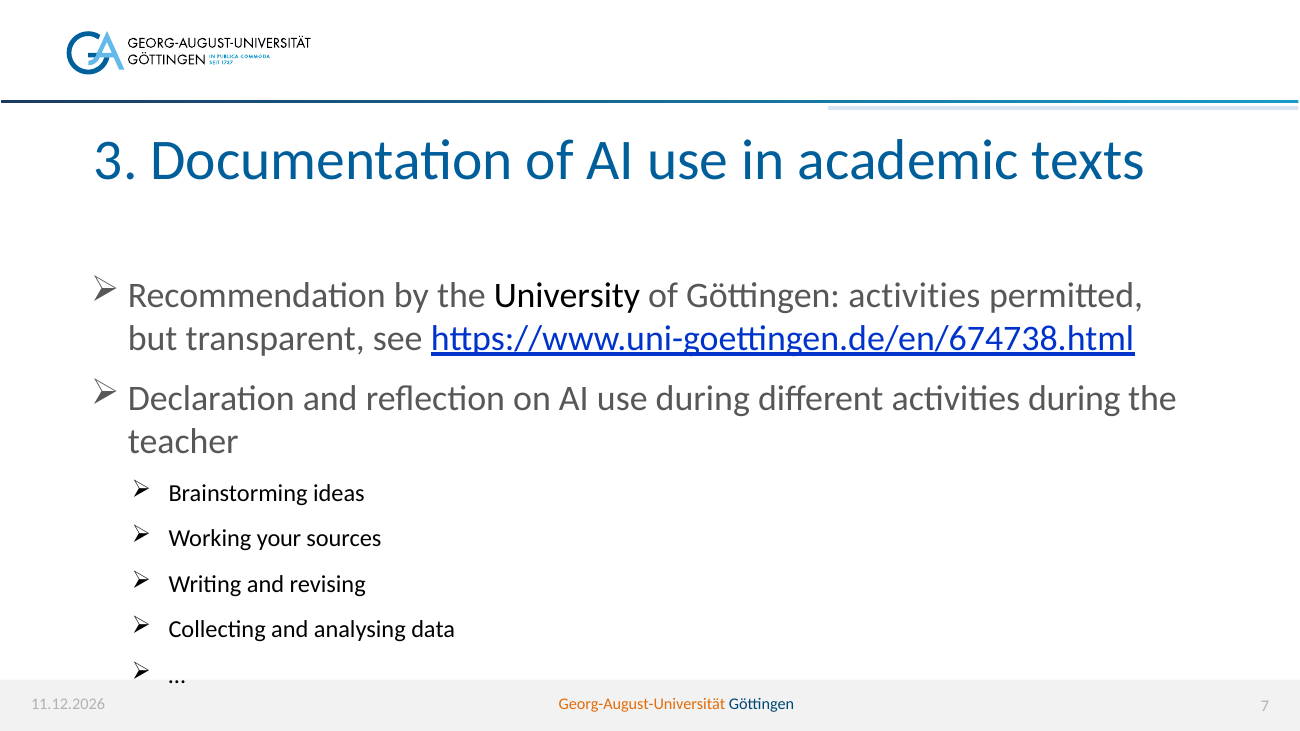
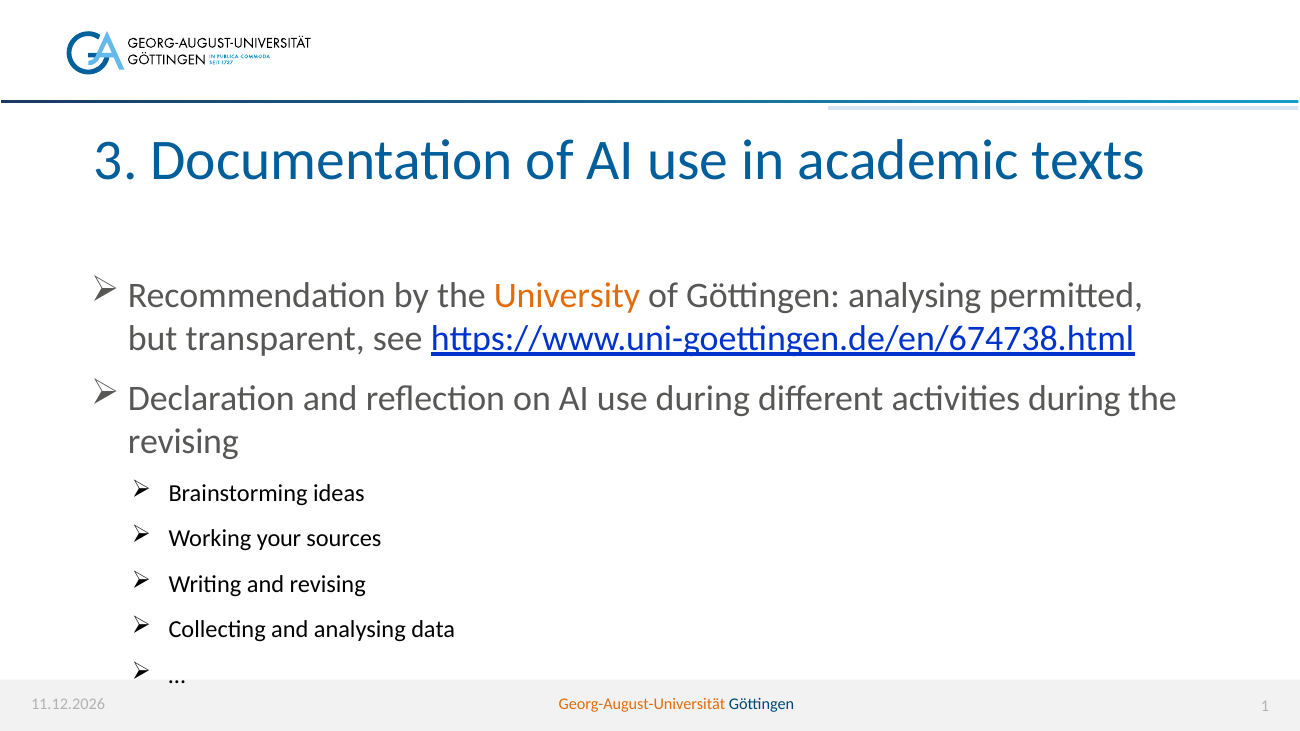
University colour: black -> orange
Göttingen activities: activities -> analysing
teacher at (183, 442): teacher -> revising
7: 7 -> 1
